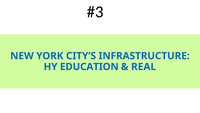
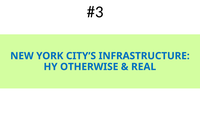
EDUCATION: EDUCATION -> OTHERWISE
